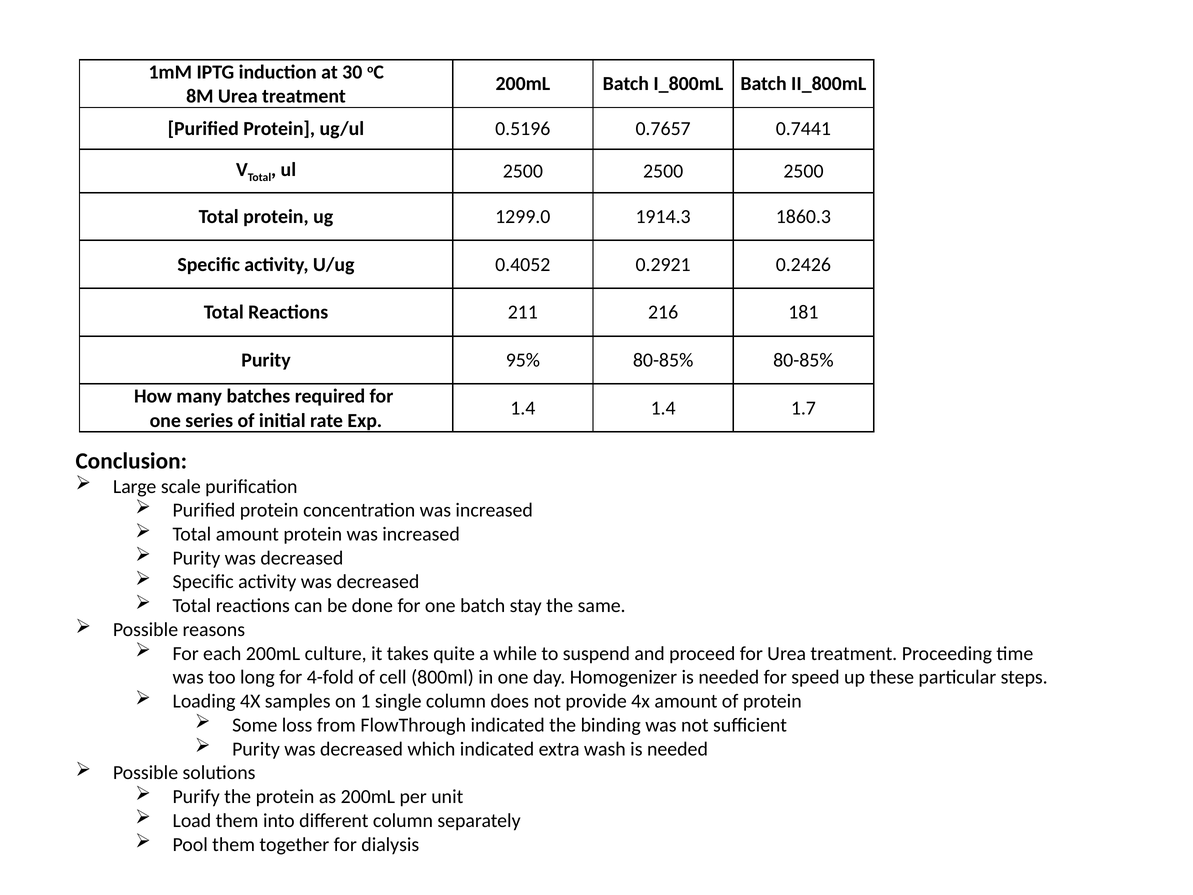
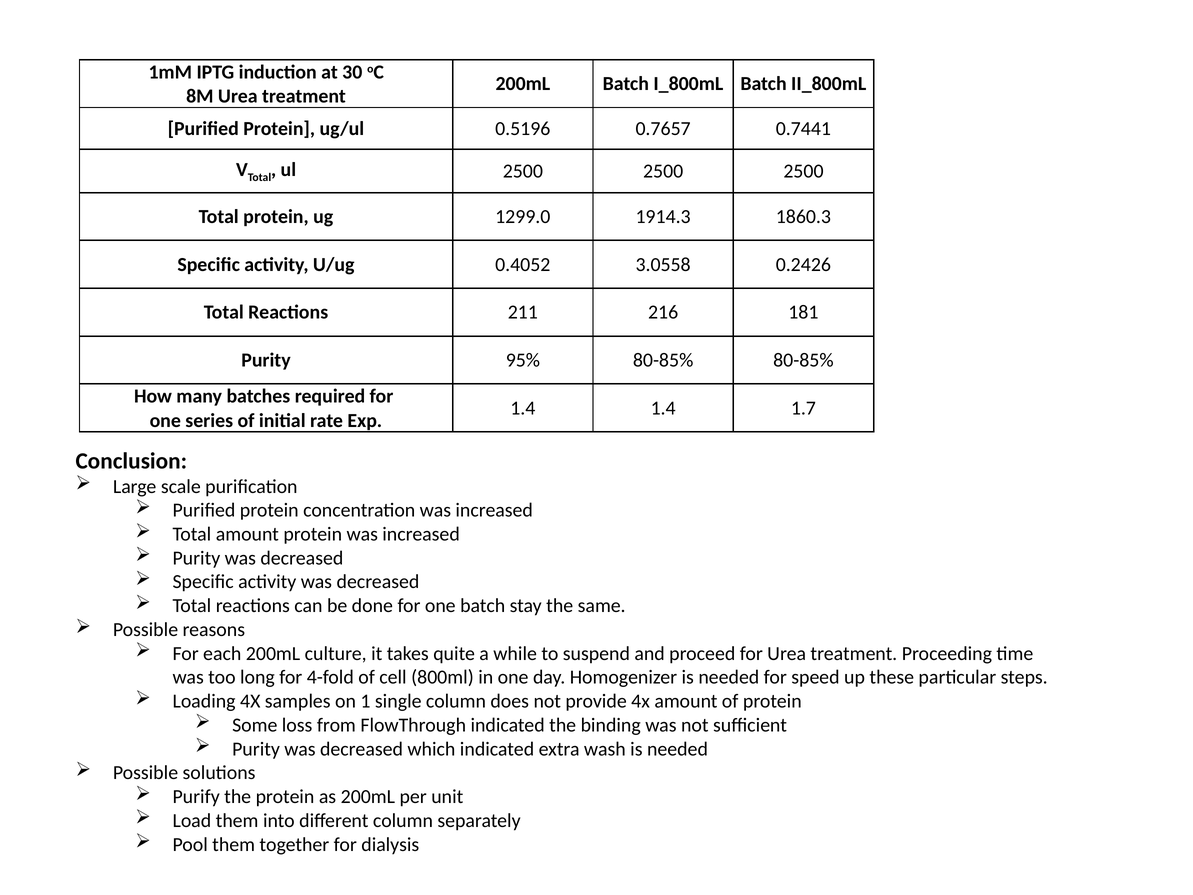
0.2921: 0.2921 -> 3.0558
